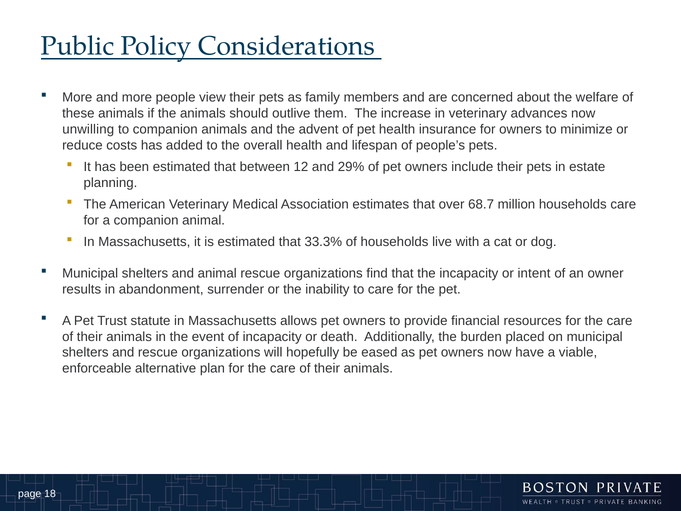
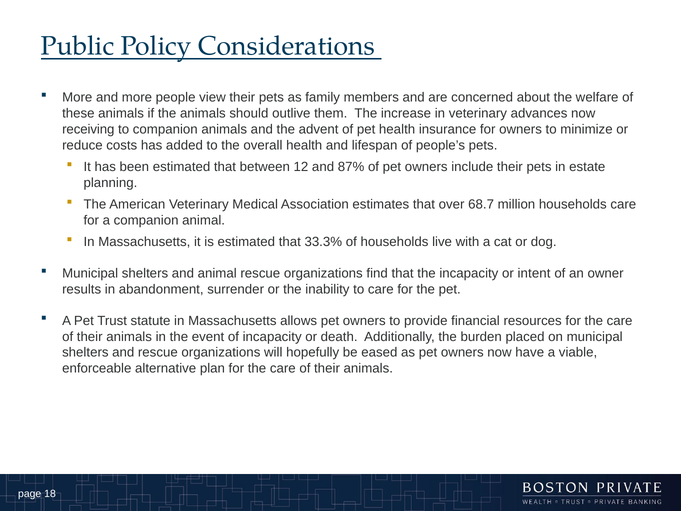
unwilling: unwilling -> receiving
29%: 29% -> 87%
